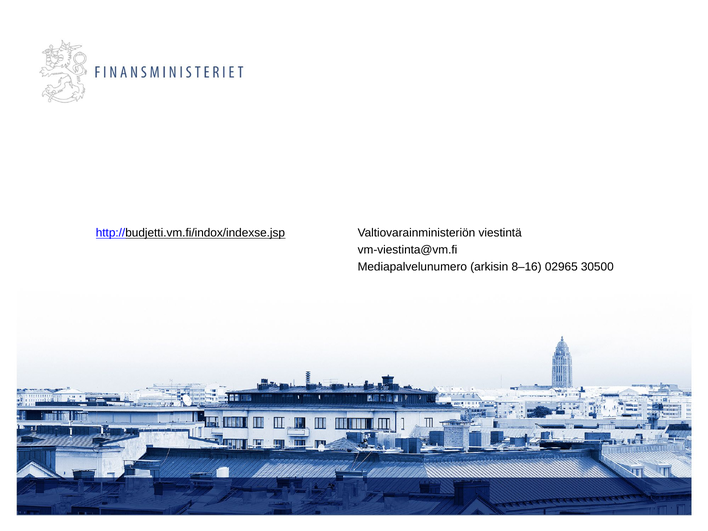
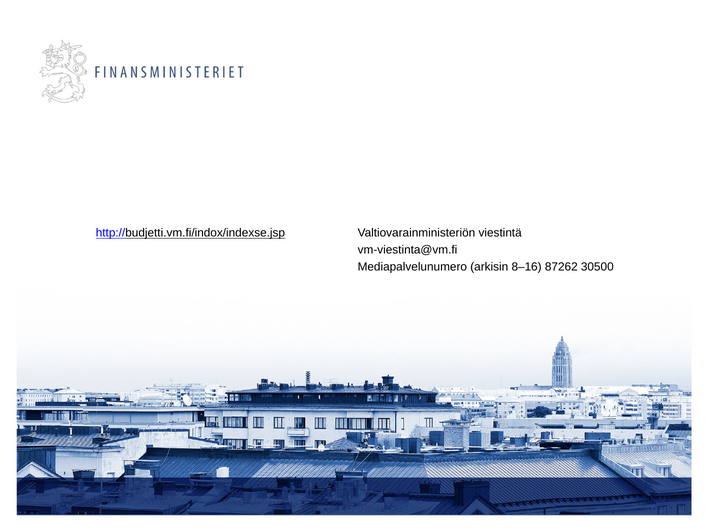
02965: 02965 -> 87262
